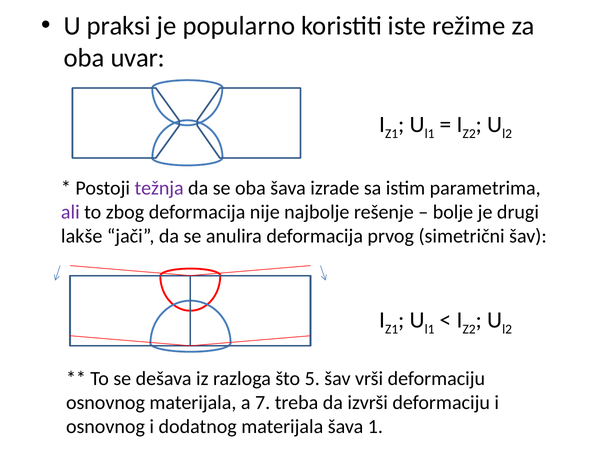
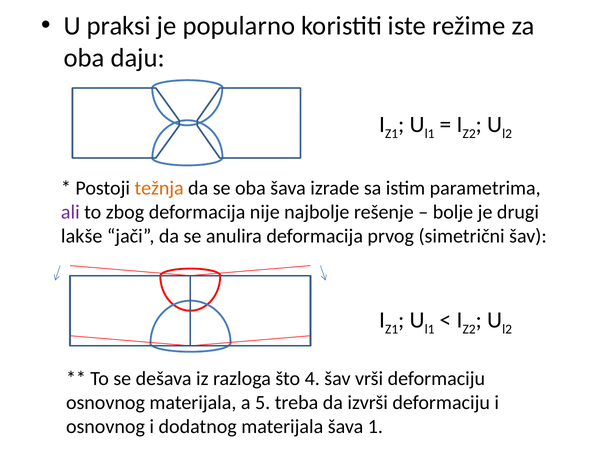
uvar: uvar -> daju
težnja colour: purple -> orange
5: 5 -> 4
7: 7 -> 5
